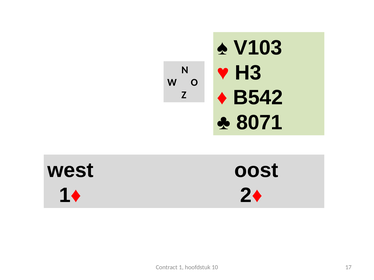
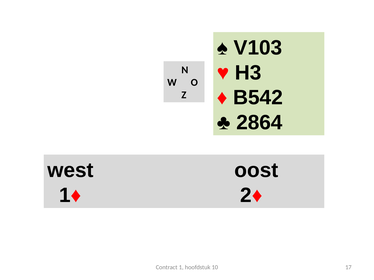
8071: 8071 -> 2864
